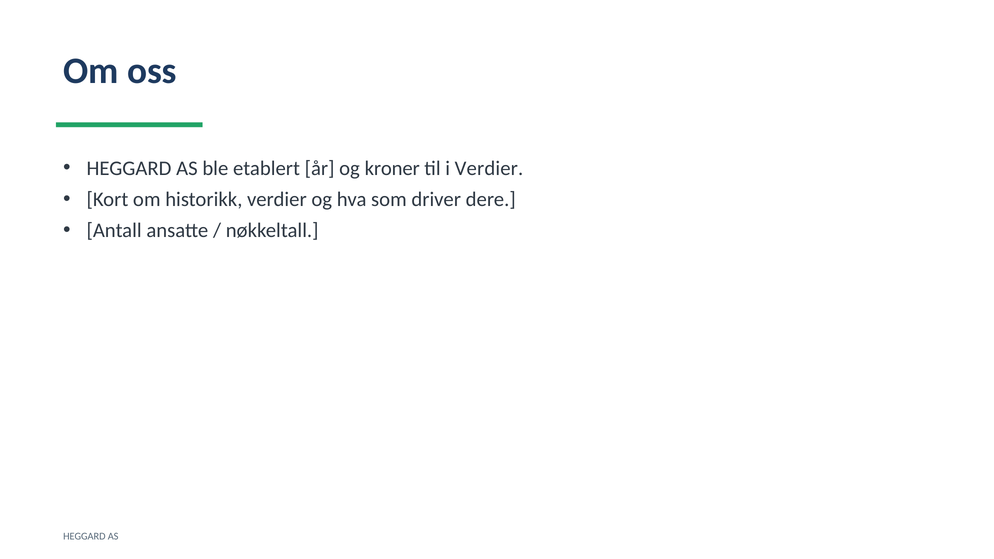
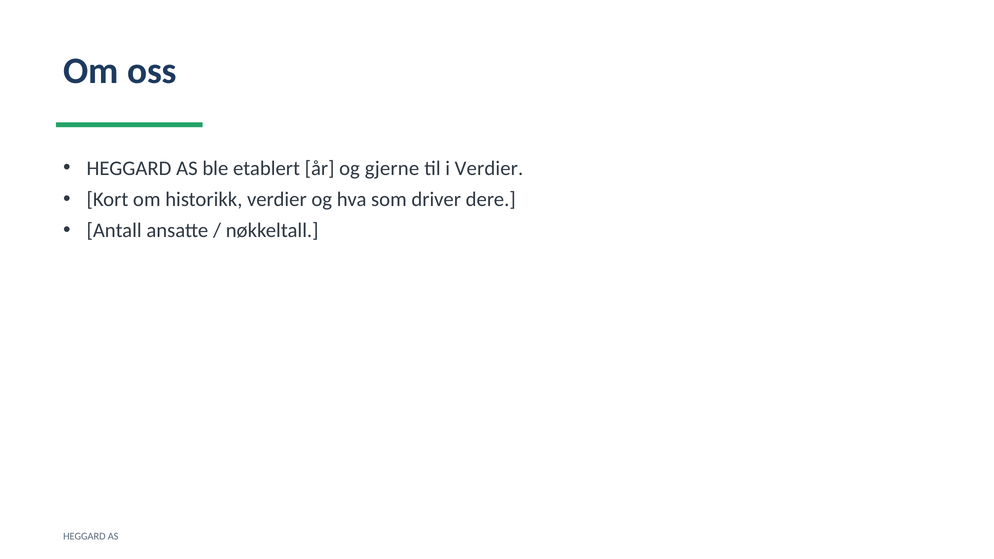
kroner: kroner -> gjerne
